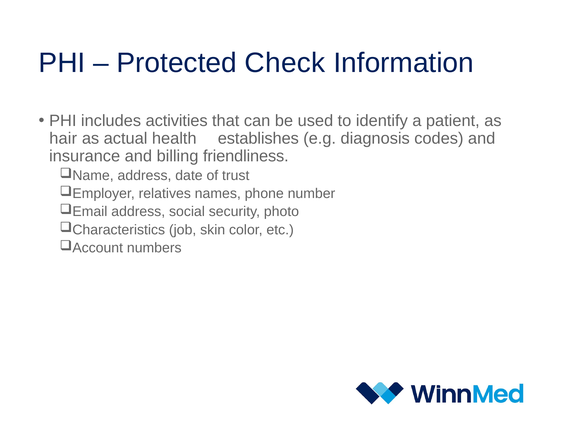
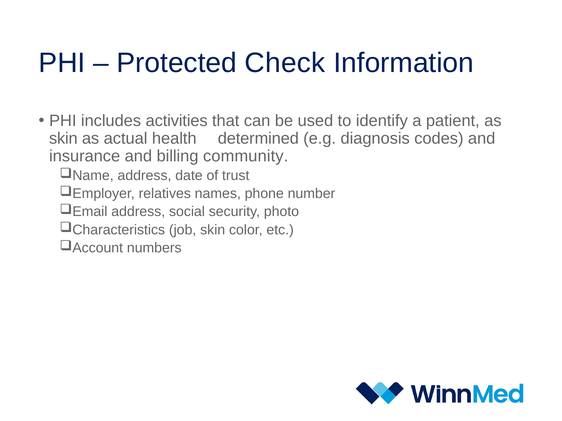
hair at (63, 139): hair -> skin
establishes: establishes -> determined
friendliness: friendliness -> community
